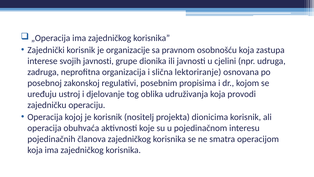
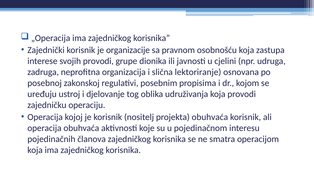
svojih javnosti: javnosti -> provodi
projekta dionicima: dionicima -> obuhvaća
